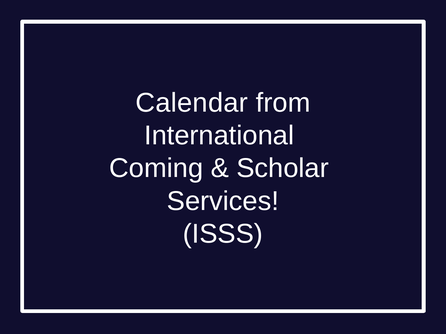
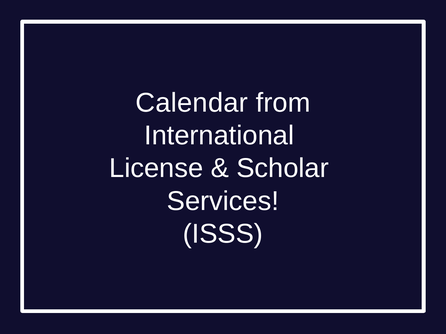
Coming: Coming -> License
